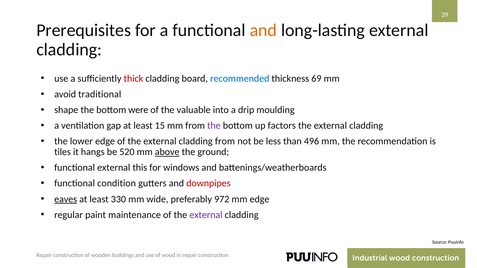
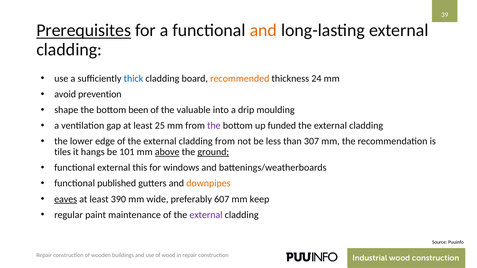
Prerequisites underline: none -> present
thick colour: red -> blue
recommended colour: blue -> orange
69: 69 -> 24
traditional: traditional -> prevention
were: were -> been
15: 15 -> 25
factors: factors -> funded
496: 496 -> 307
520: 520 -> 101
ground underline: none -> present
condition: condition -> published
downpipes colour: red -> orange
330: 330 -> 390
972: 972 -> 607
mm edge: edge -> keep
